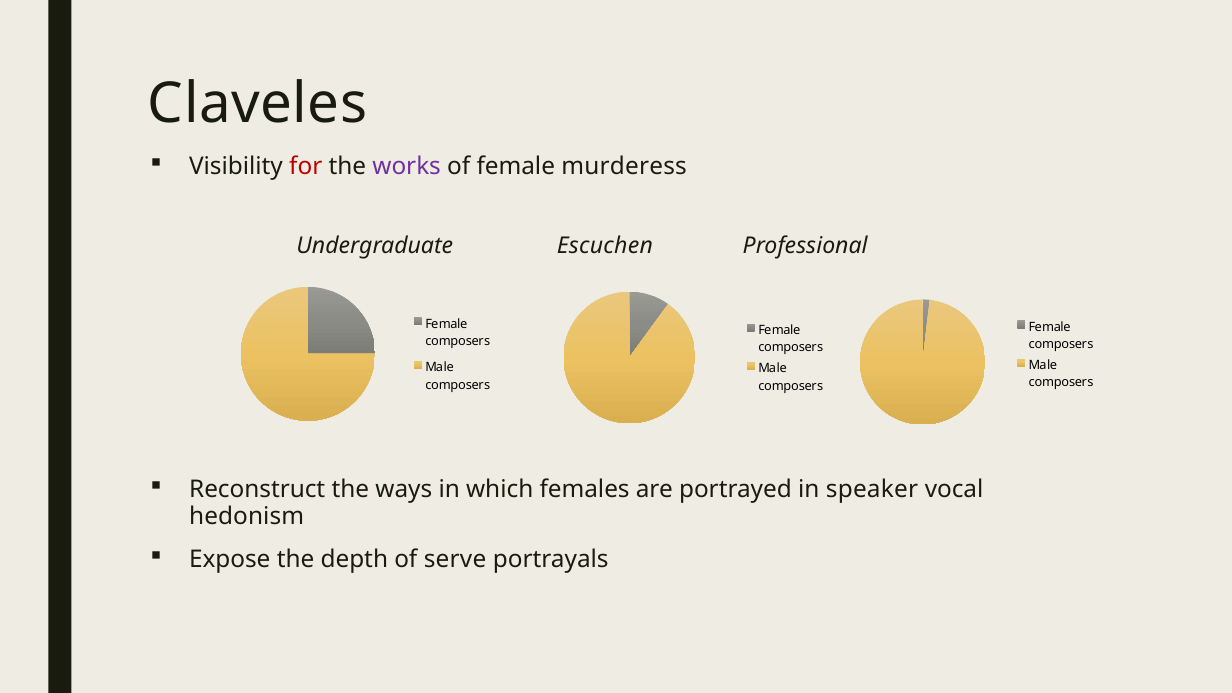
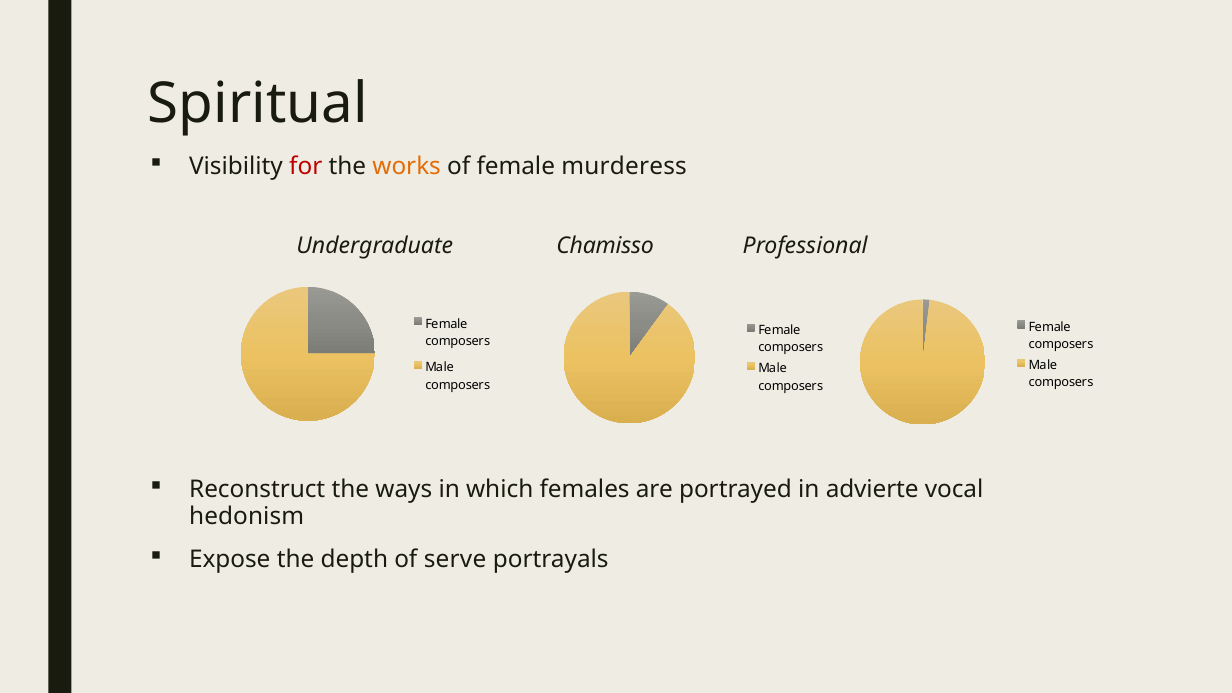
Claveles: Claveles -> Spiritual
works colour: purple -> orange
Escuchen: Escuchen -> Chamisso
speaker: speaker -> advierte
